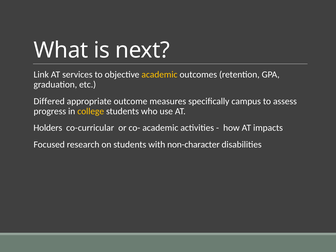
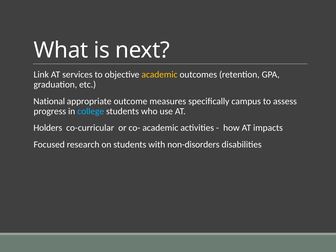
Differed: Differed -> National
college colour: yellow -> light blue
non-character: non-character -> non-disorders
